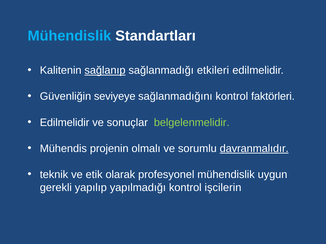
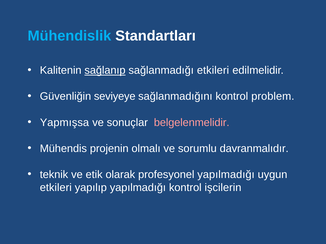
faktörleri: faktörleri -> problem
Edilmelidir at (65, 123): Edilmelidir -> Yapmışsa
belgelenmelidir colour: light green -> pink
davranmalıdır underline: present -> none
profesyonel mühendislik: mühendislik -> yapılmadığı
gerekli at (56, 188): gerekli -> etkileri
